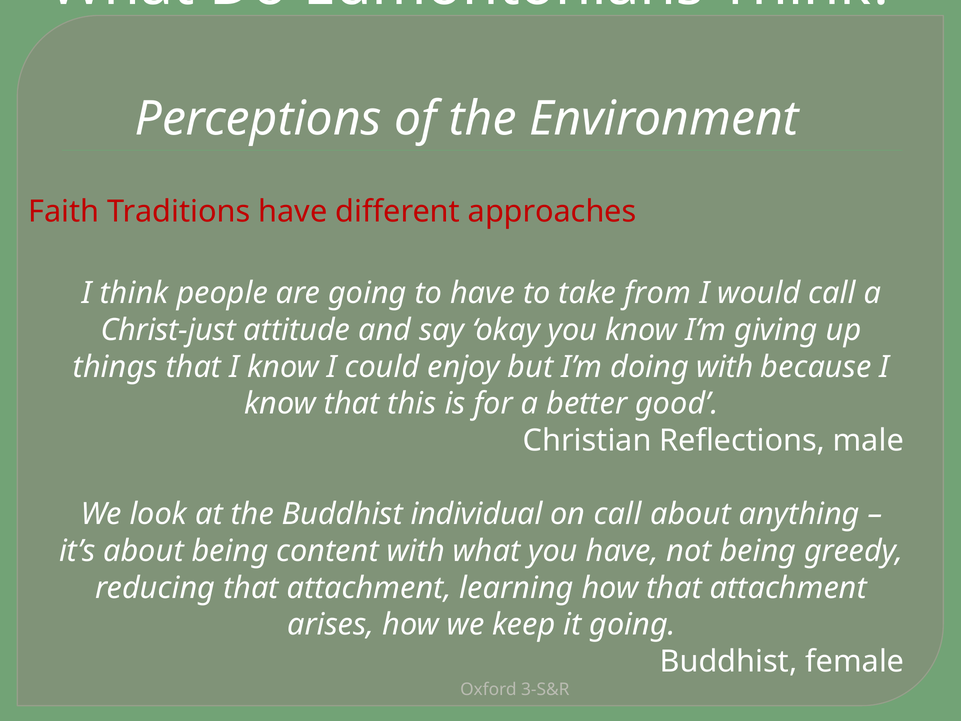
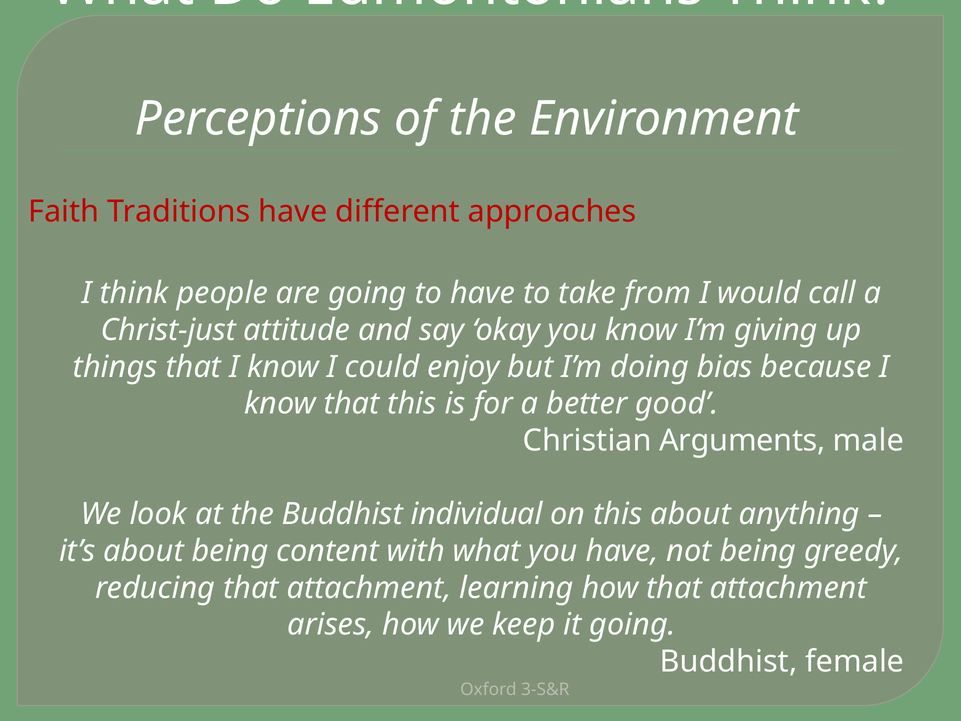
doing with: with -> bias
Reflections: Reflections -> Arguments
on call: call -> this
